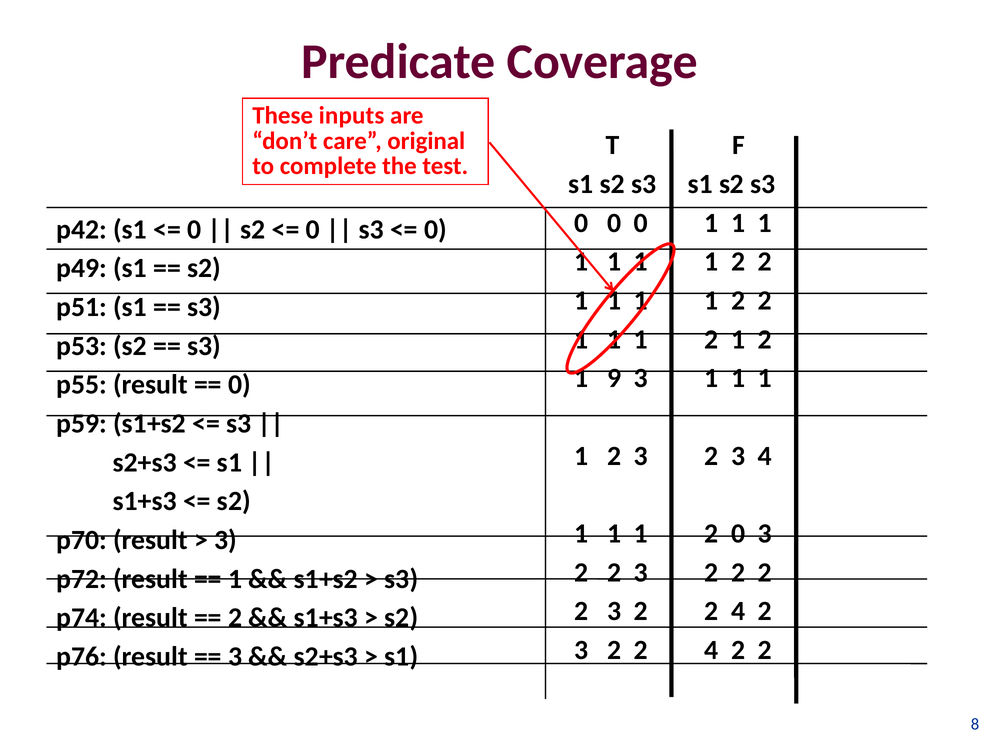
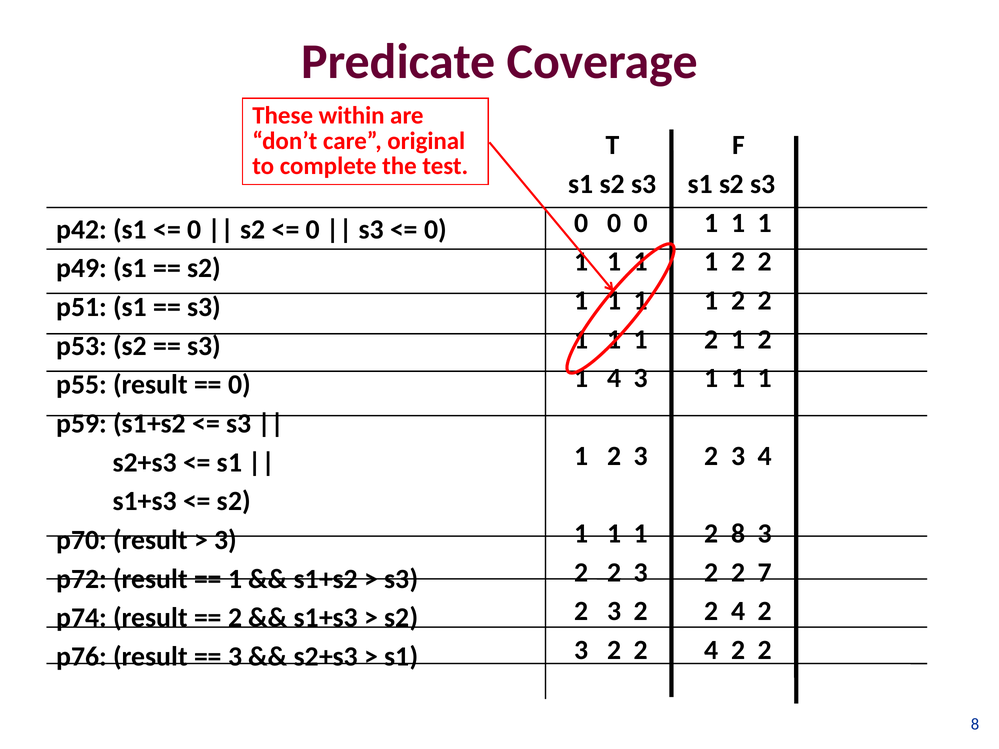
inputs: inputs -> within
1 9: 9 -> 4
2 0: 0 -> 8
3 2 2 2: 2 -> 7
